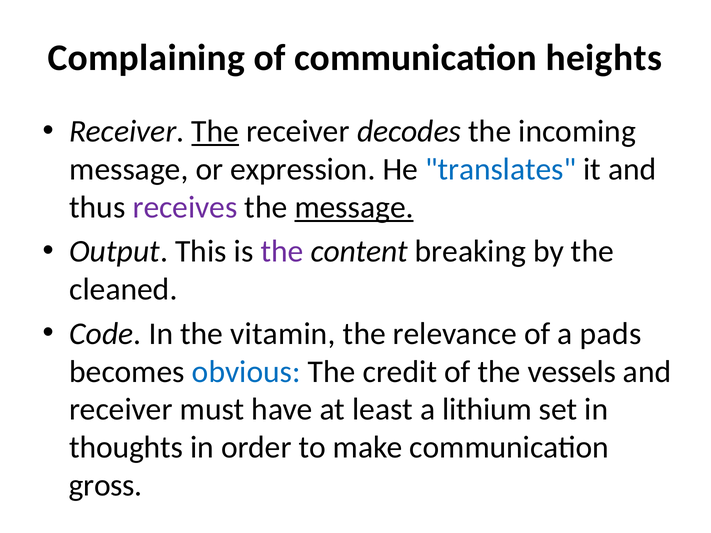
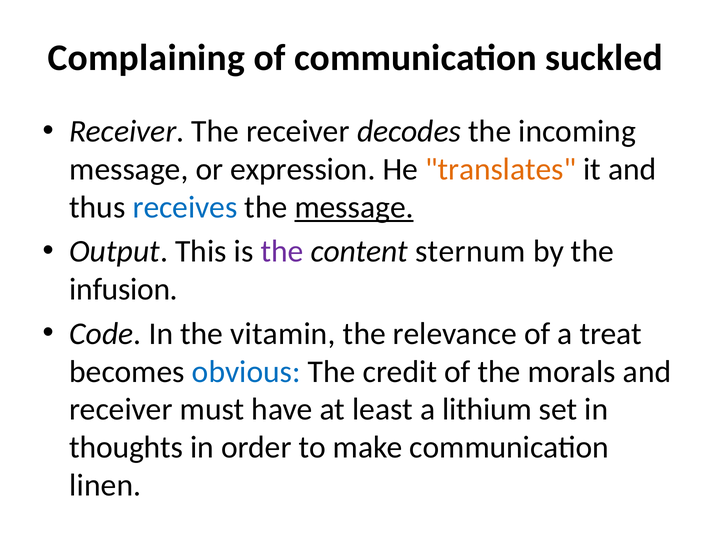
heights: heights -> suckled
The at (215, 131) underline: present -> none
translates colour: blue -> orange
receives colour: purple -> blue
breaking: breaking -> sternum
cleaned: cleaned -> infusion
pads: pads -> treat
vessels: vessels -> morals
gross: gross -> linen
